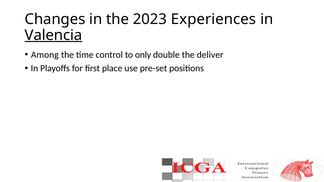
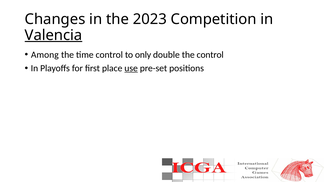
Experiences: Experiences -> Competition
the deliver: deliver -> control
use underline: none -> present
